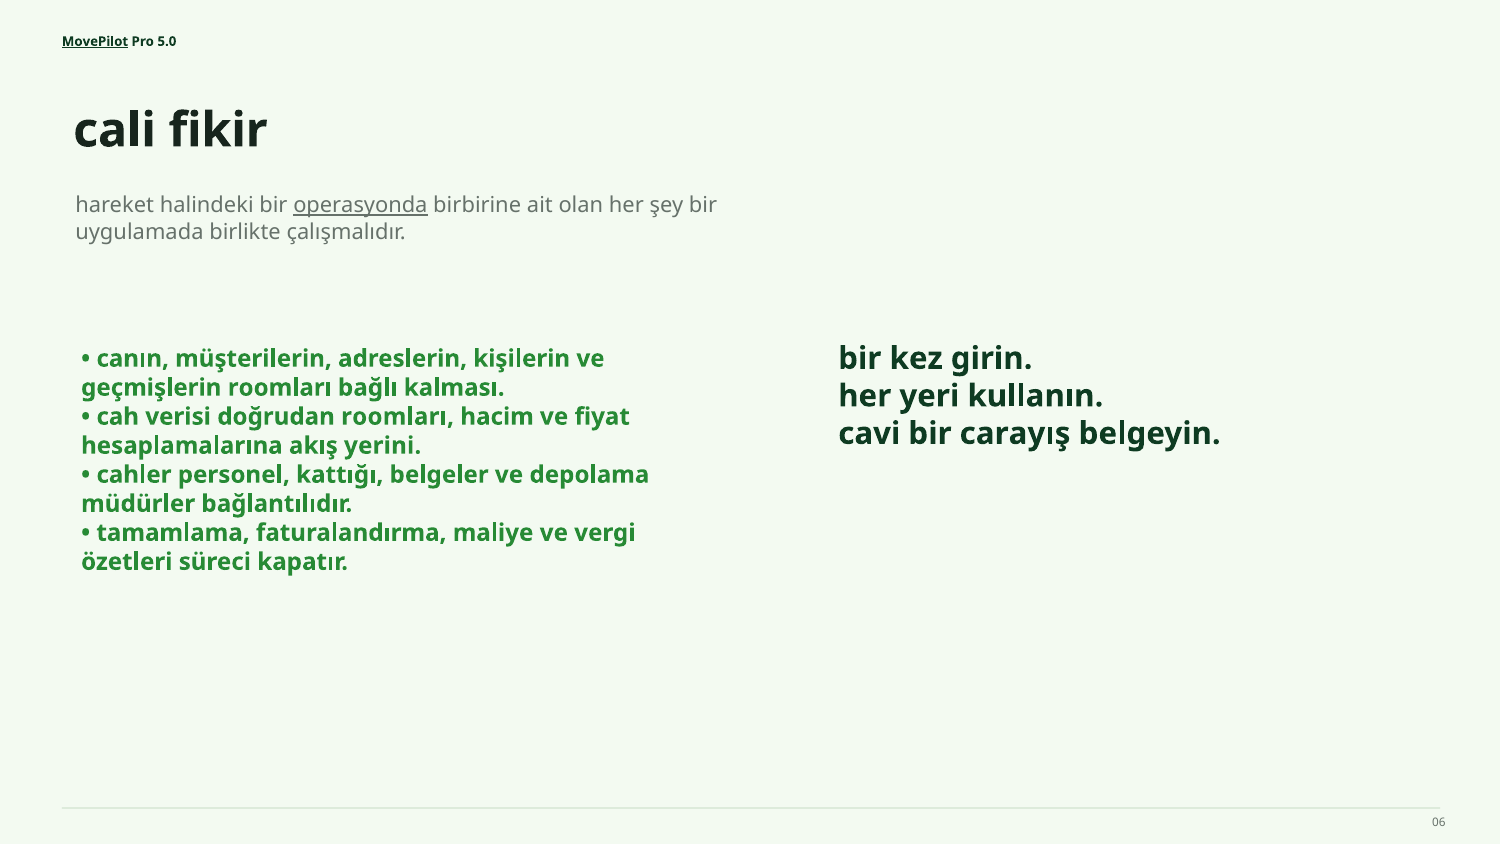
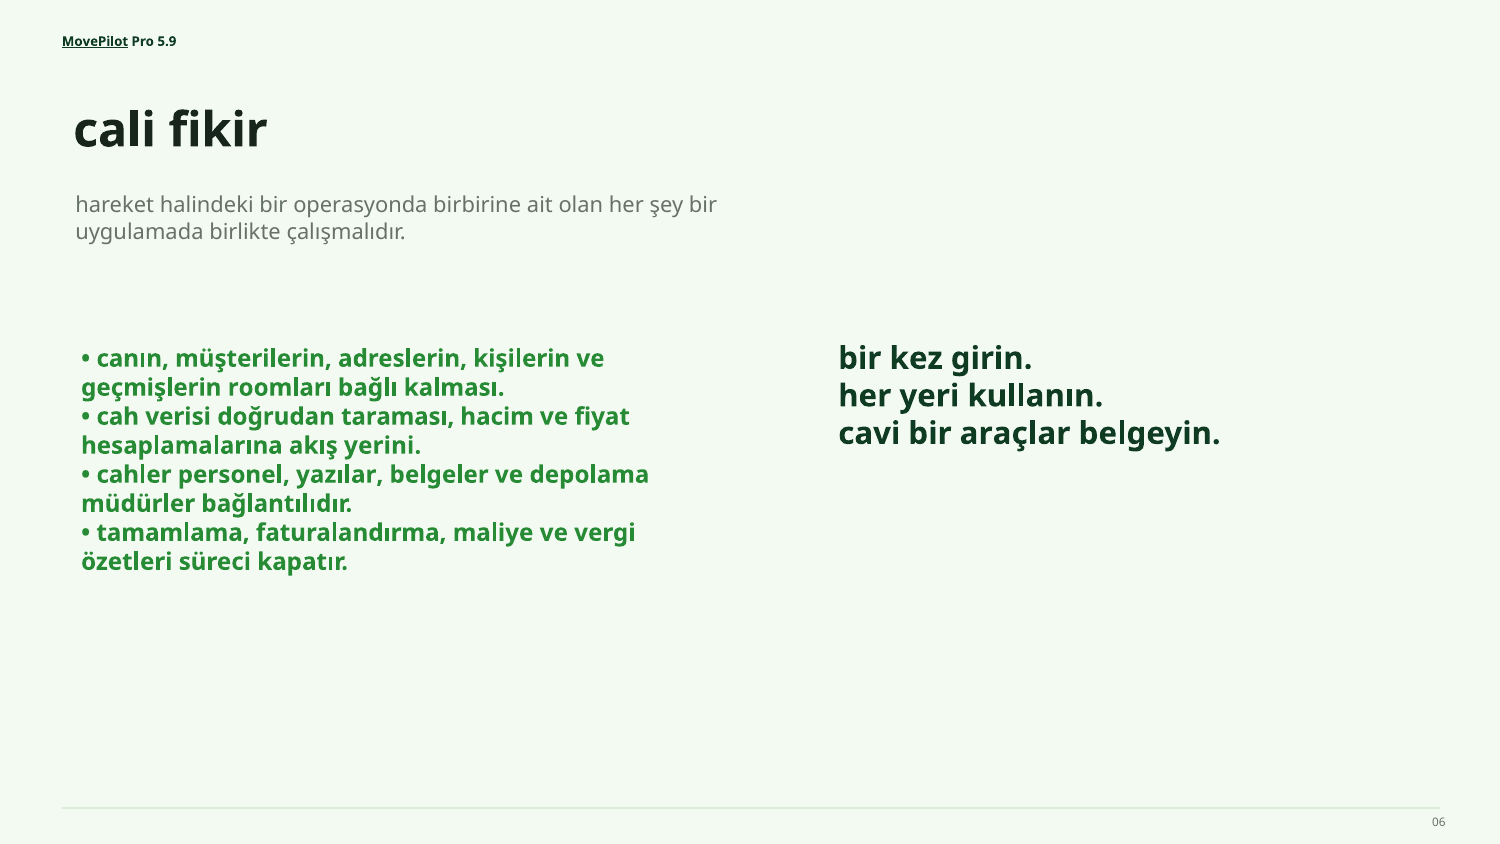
5.0: 5.0 -> 5.9
operasyonda underline: present -> none
doğrudan roomları: roomları -> taraması
carayış: carayış -> araçlar
kattığı: kattığı -> yazılar
